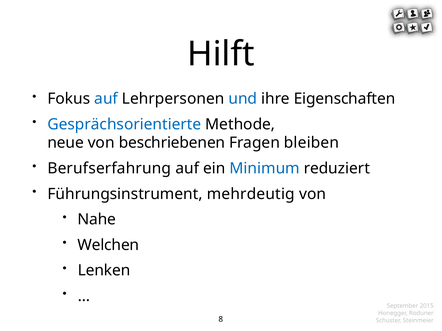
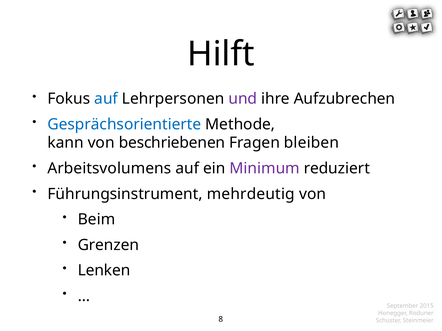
und colour: blue -> purple
Eigenschaften: Eigenschaften -> Aufzubrechen
neue: neue -> kann
Berufserfahrung: Berufserfahrung -> Arbeitsvolumens
Minimum colour: blue -> purple
Nahe: Nahe -> Beim
Welchen: Welchen -> Grenzen
